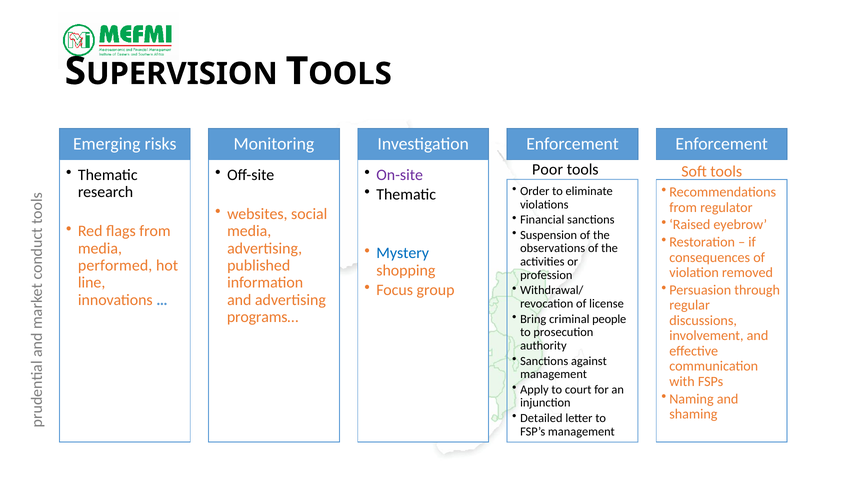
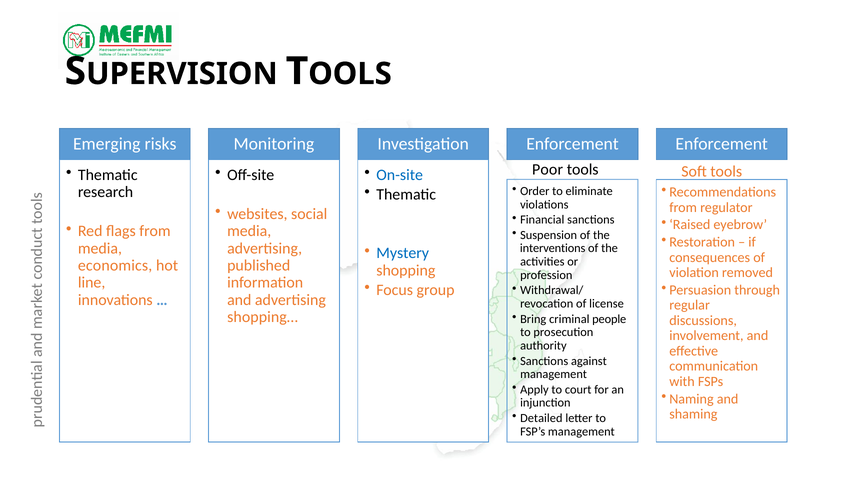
On-site colour: purple -> blue
observations: observations -> interventions
performed: performed -> economics
programs…: programs… -> shopping…
